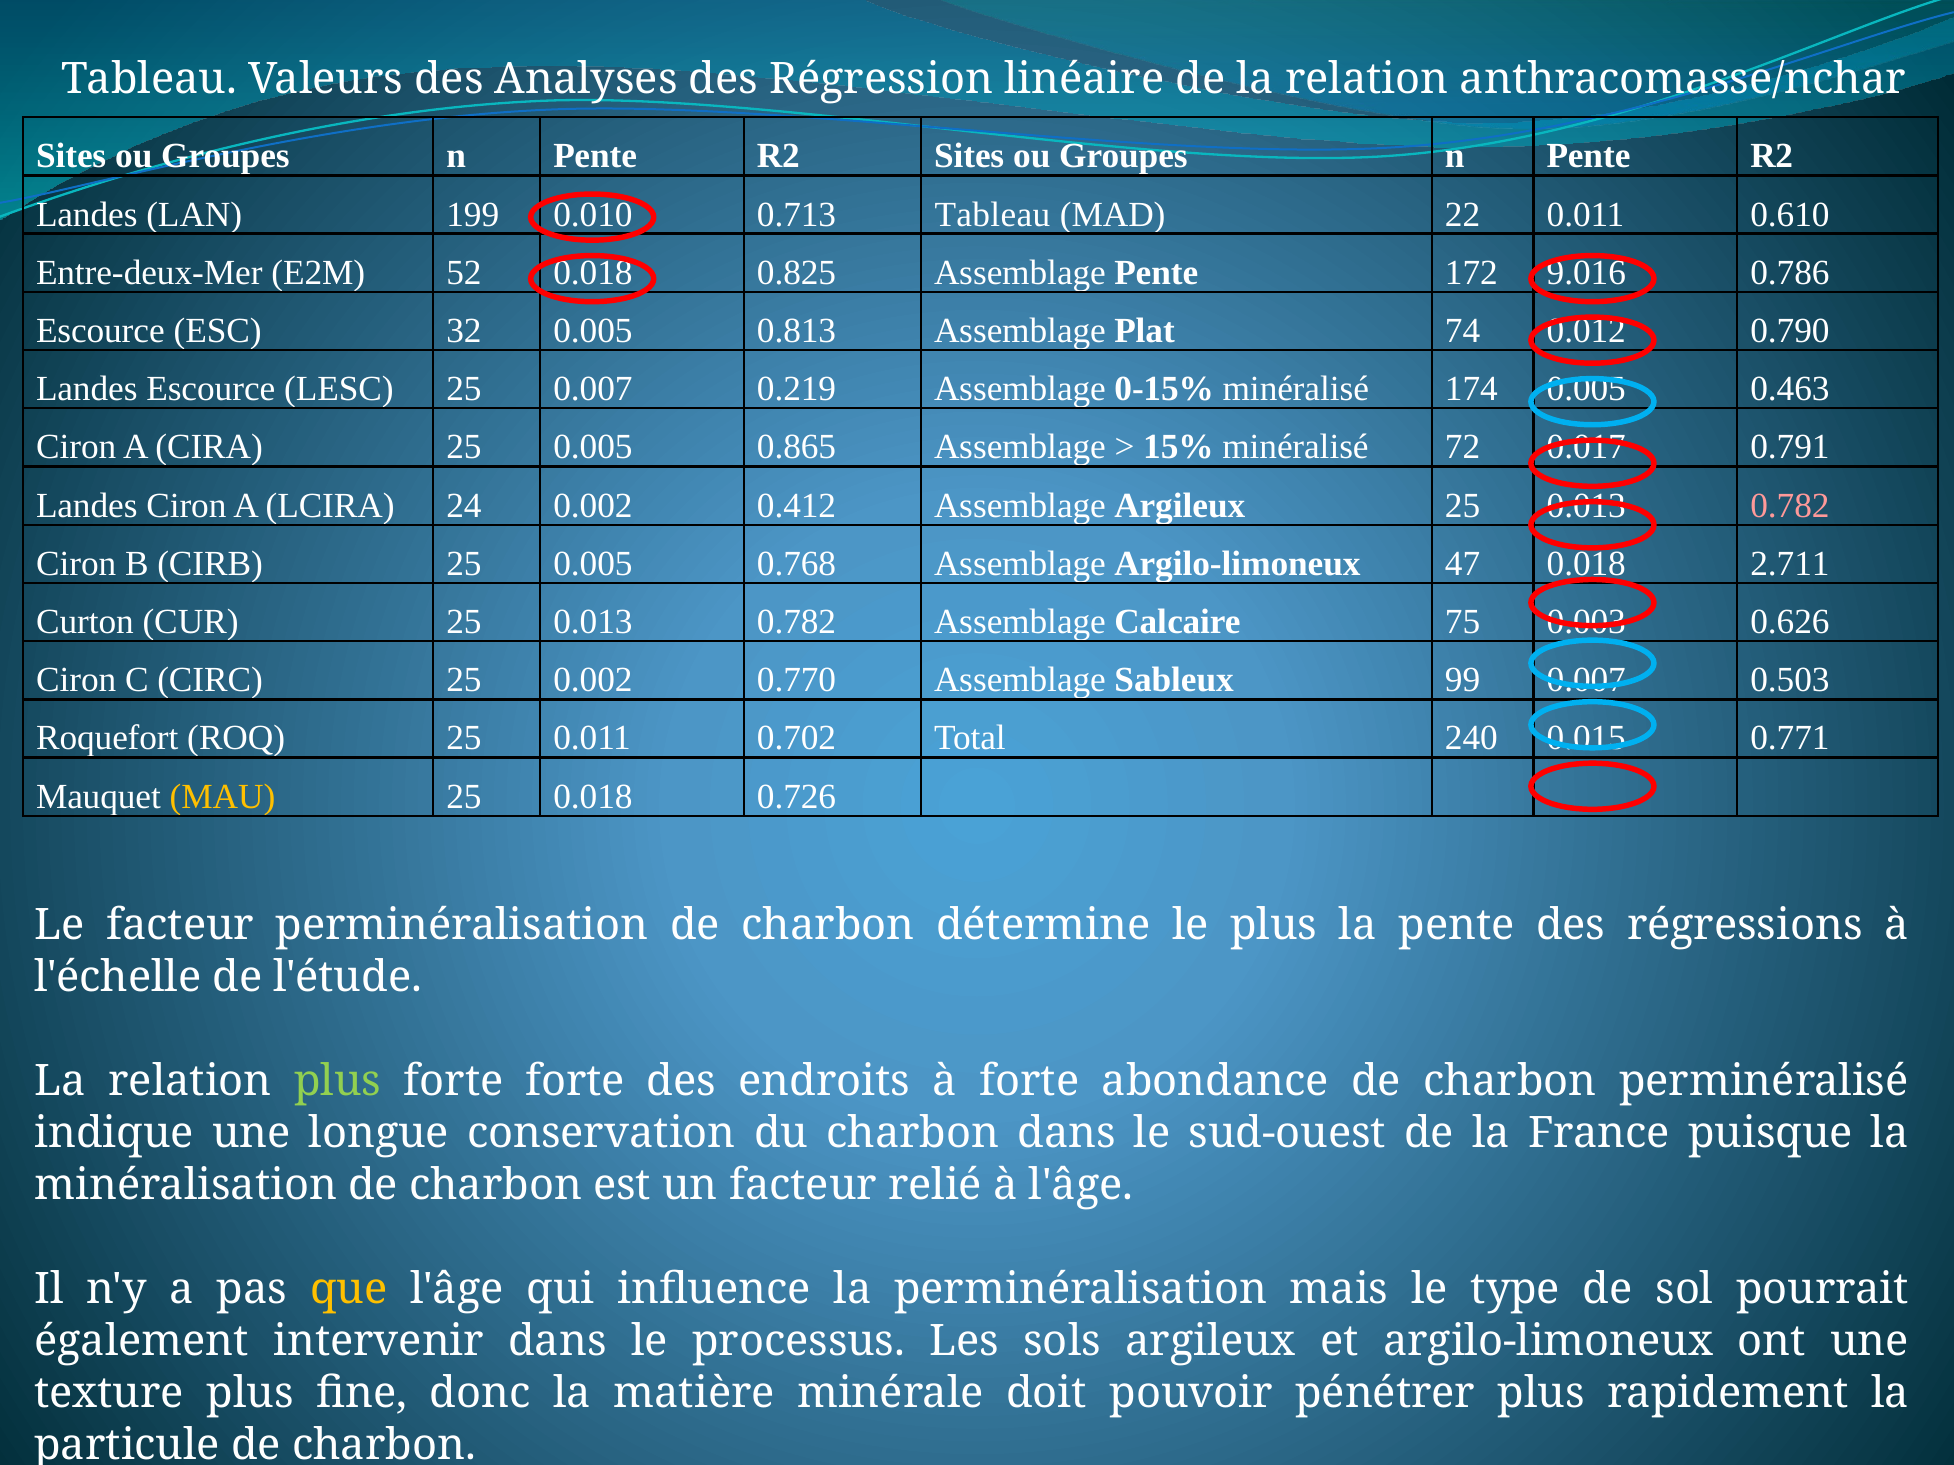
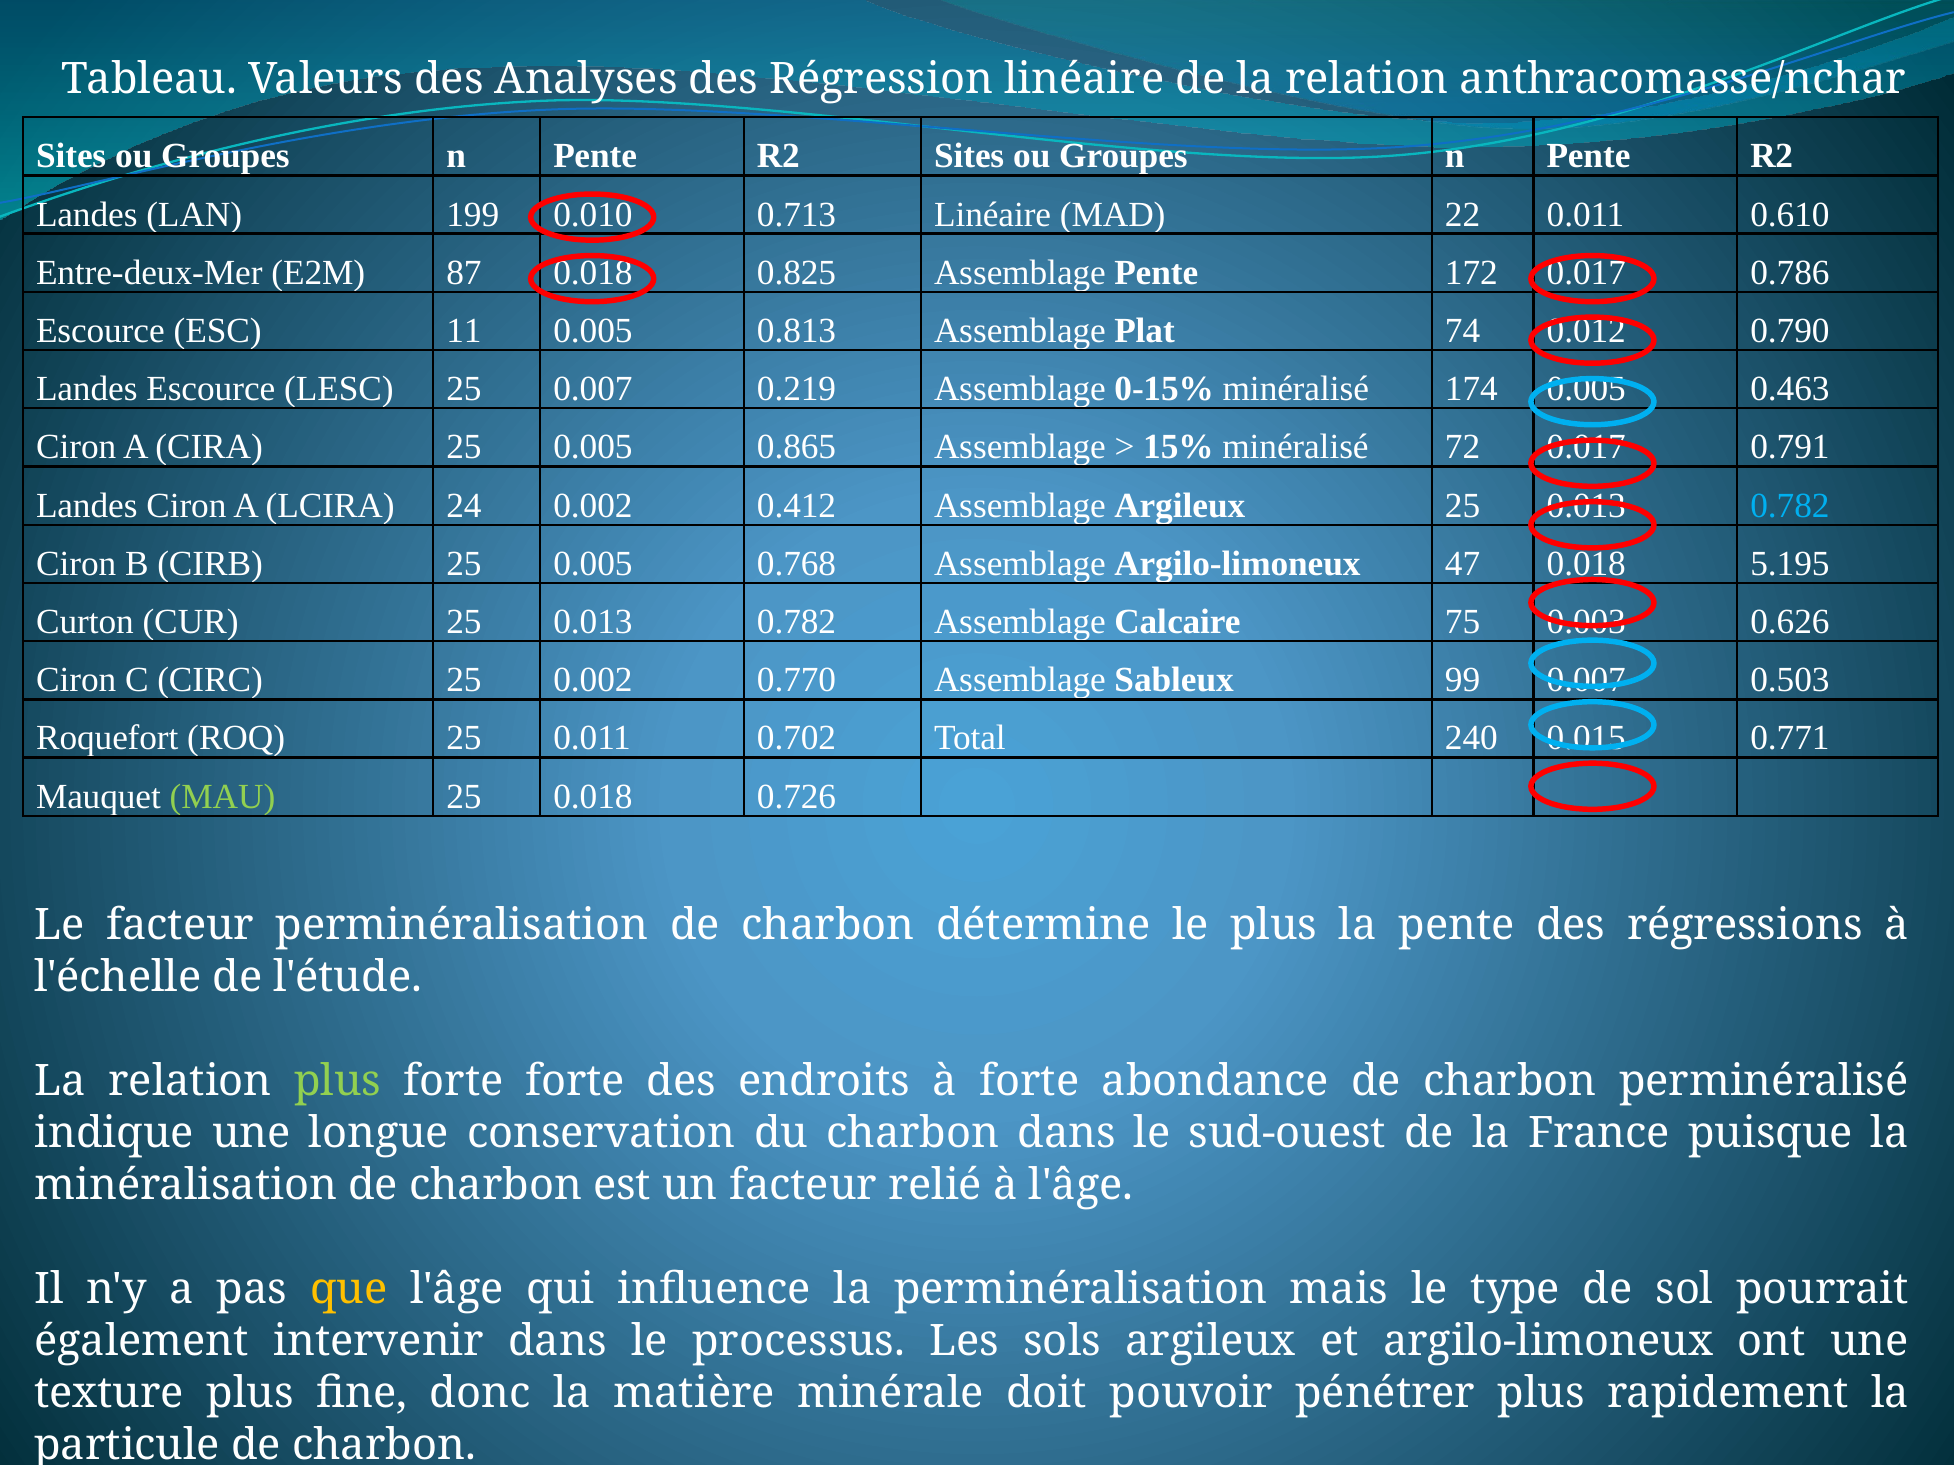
0.713 Tableau: Tableau -> Linéaire
52: 52 -> 87
172 9.016: 9.016 -> 0.017
32: 32 -> 11
0.782 at (1790, 506) colour: pink -> light blue
2.711: 2.711 -> 5.195
MAU colour: yellow -> light green
